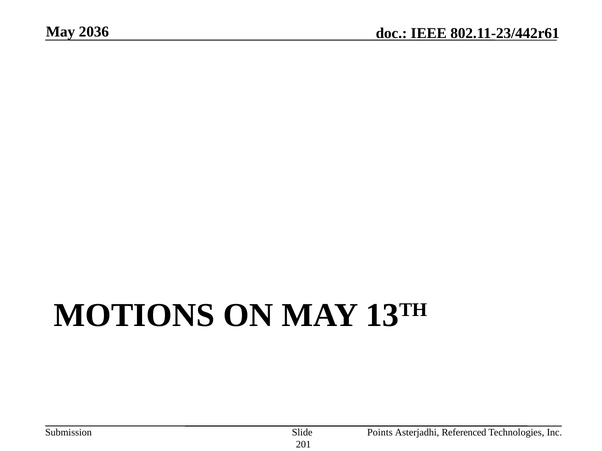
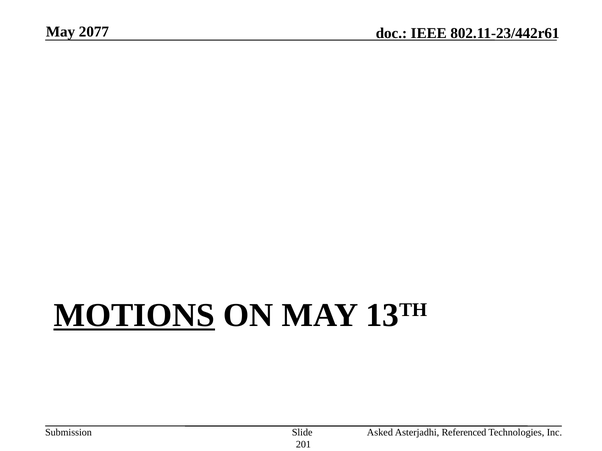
2036: 2036 -> 2077
MOTIONS underline: none -> present
Points: Points -> Asked
